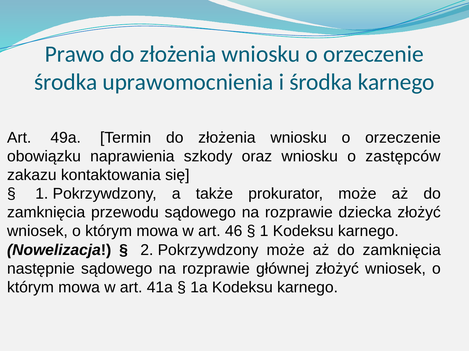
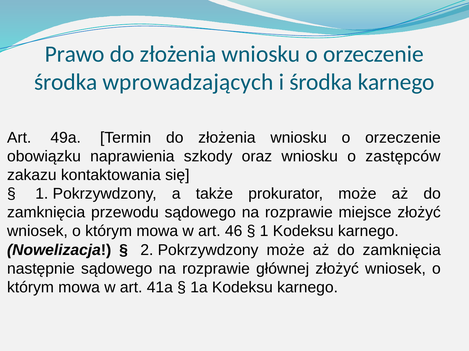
uprawomocnienia: uprawomocnienia -> wprowadzających
dziecka: dziecka -> miejsce
